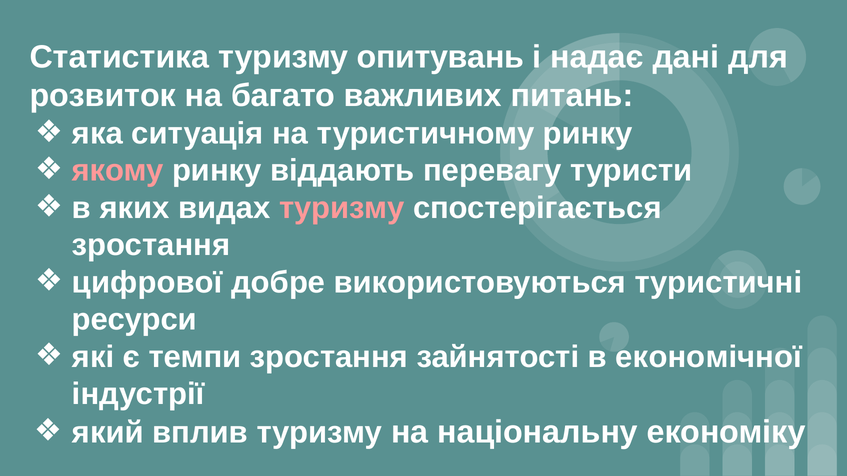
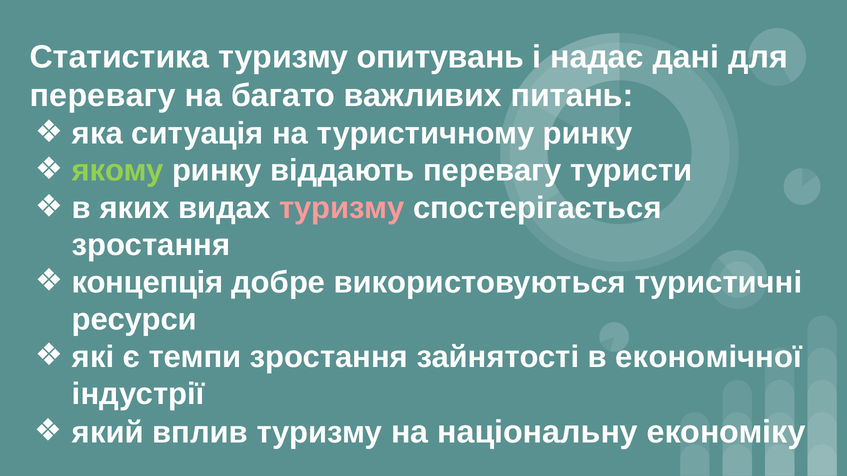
розвиток at (103, 96): розвиток -> перевагу
якому colour: pink -> light green
цифрової: цифрової -> концепція
